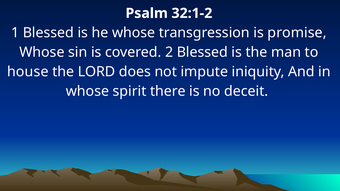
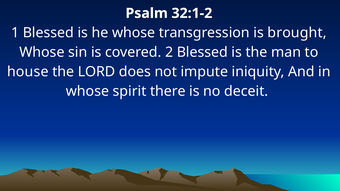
promise: promise -> brought
